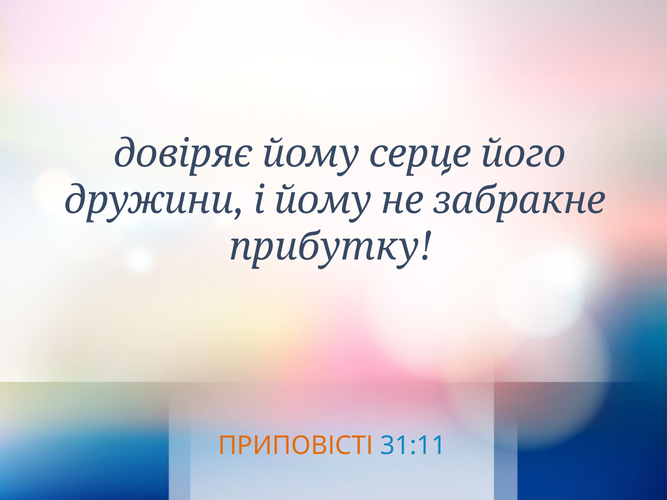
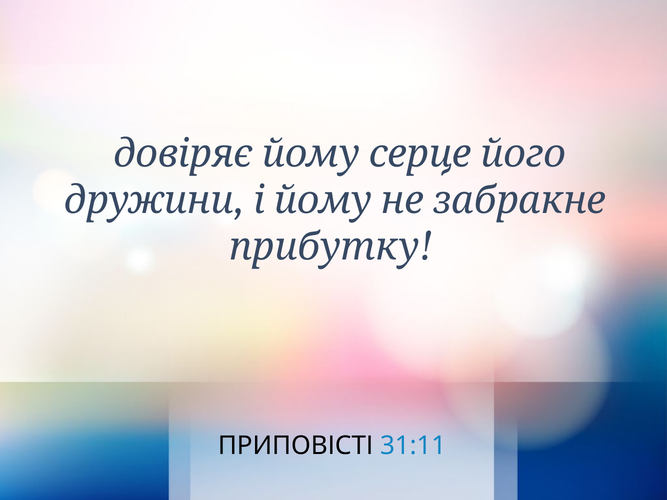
ПРИПОВІСТІ colour: orange -> black
